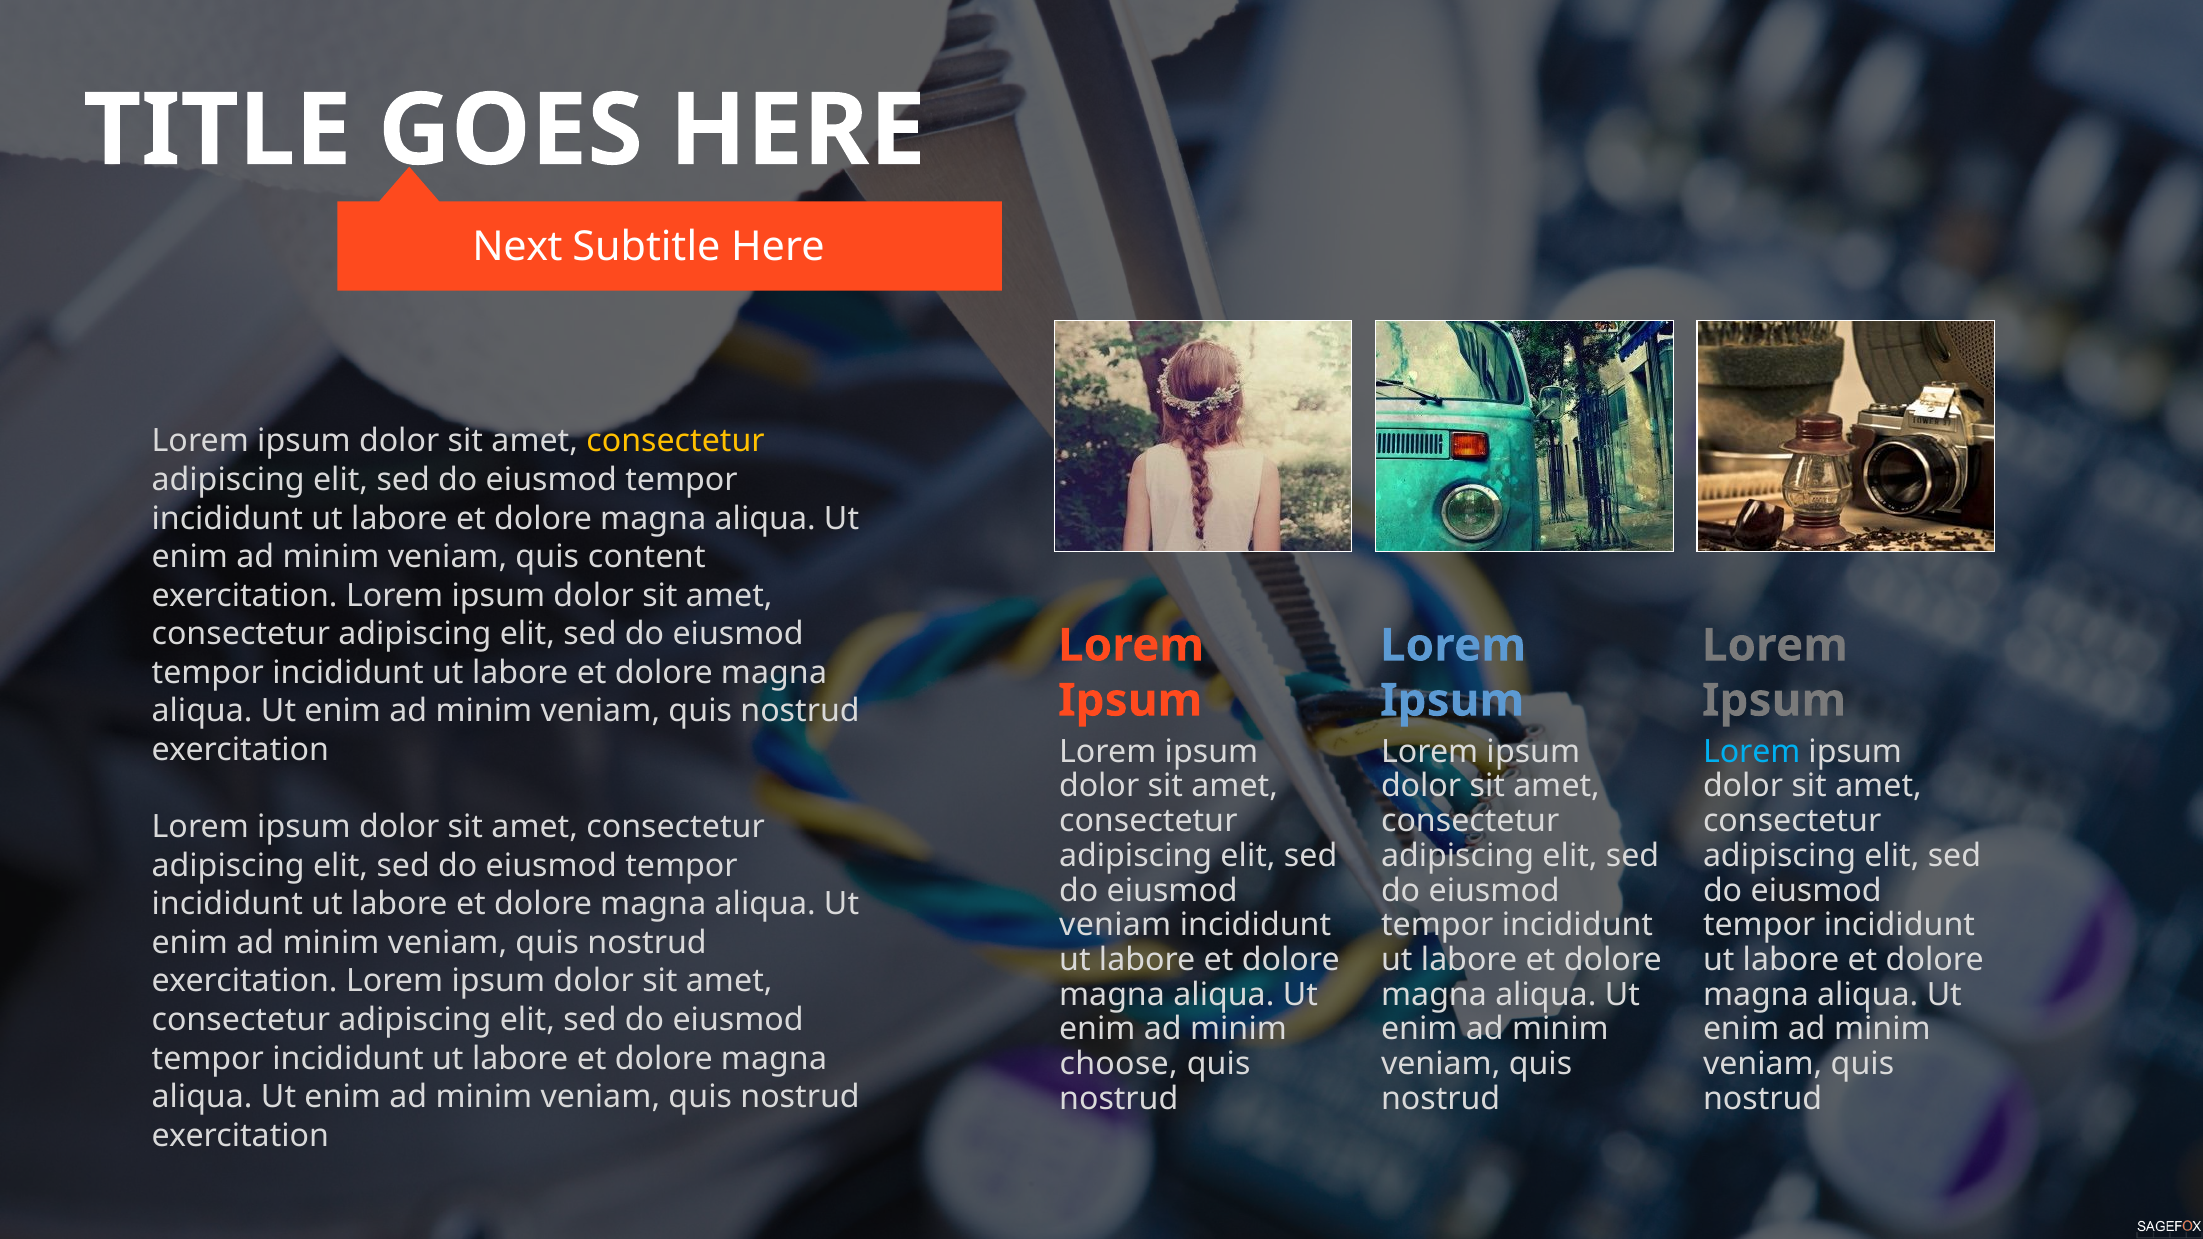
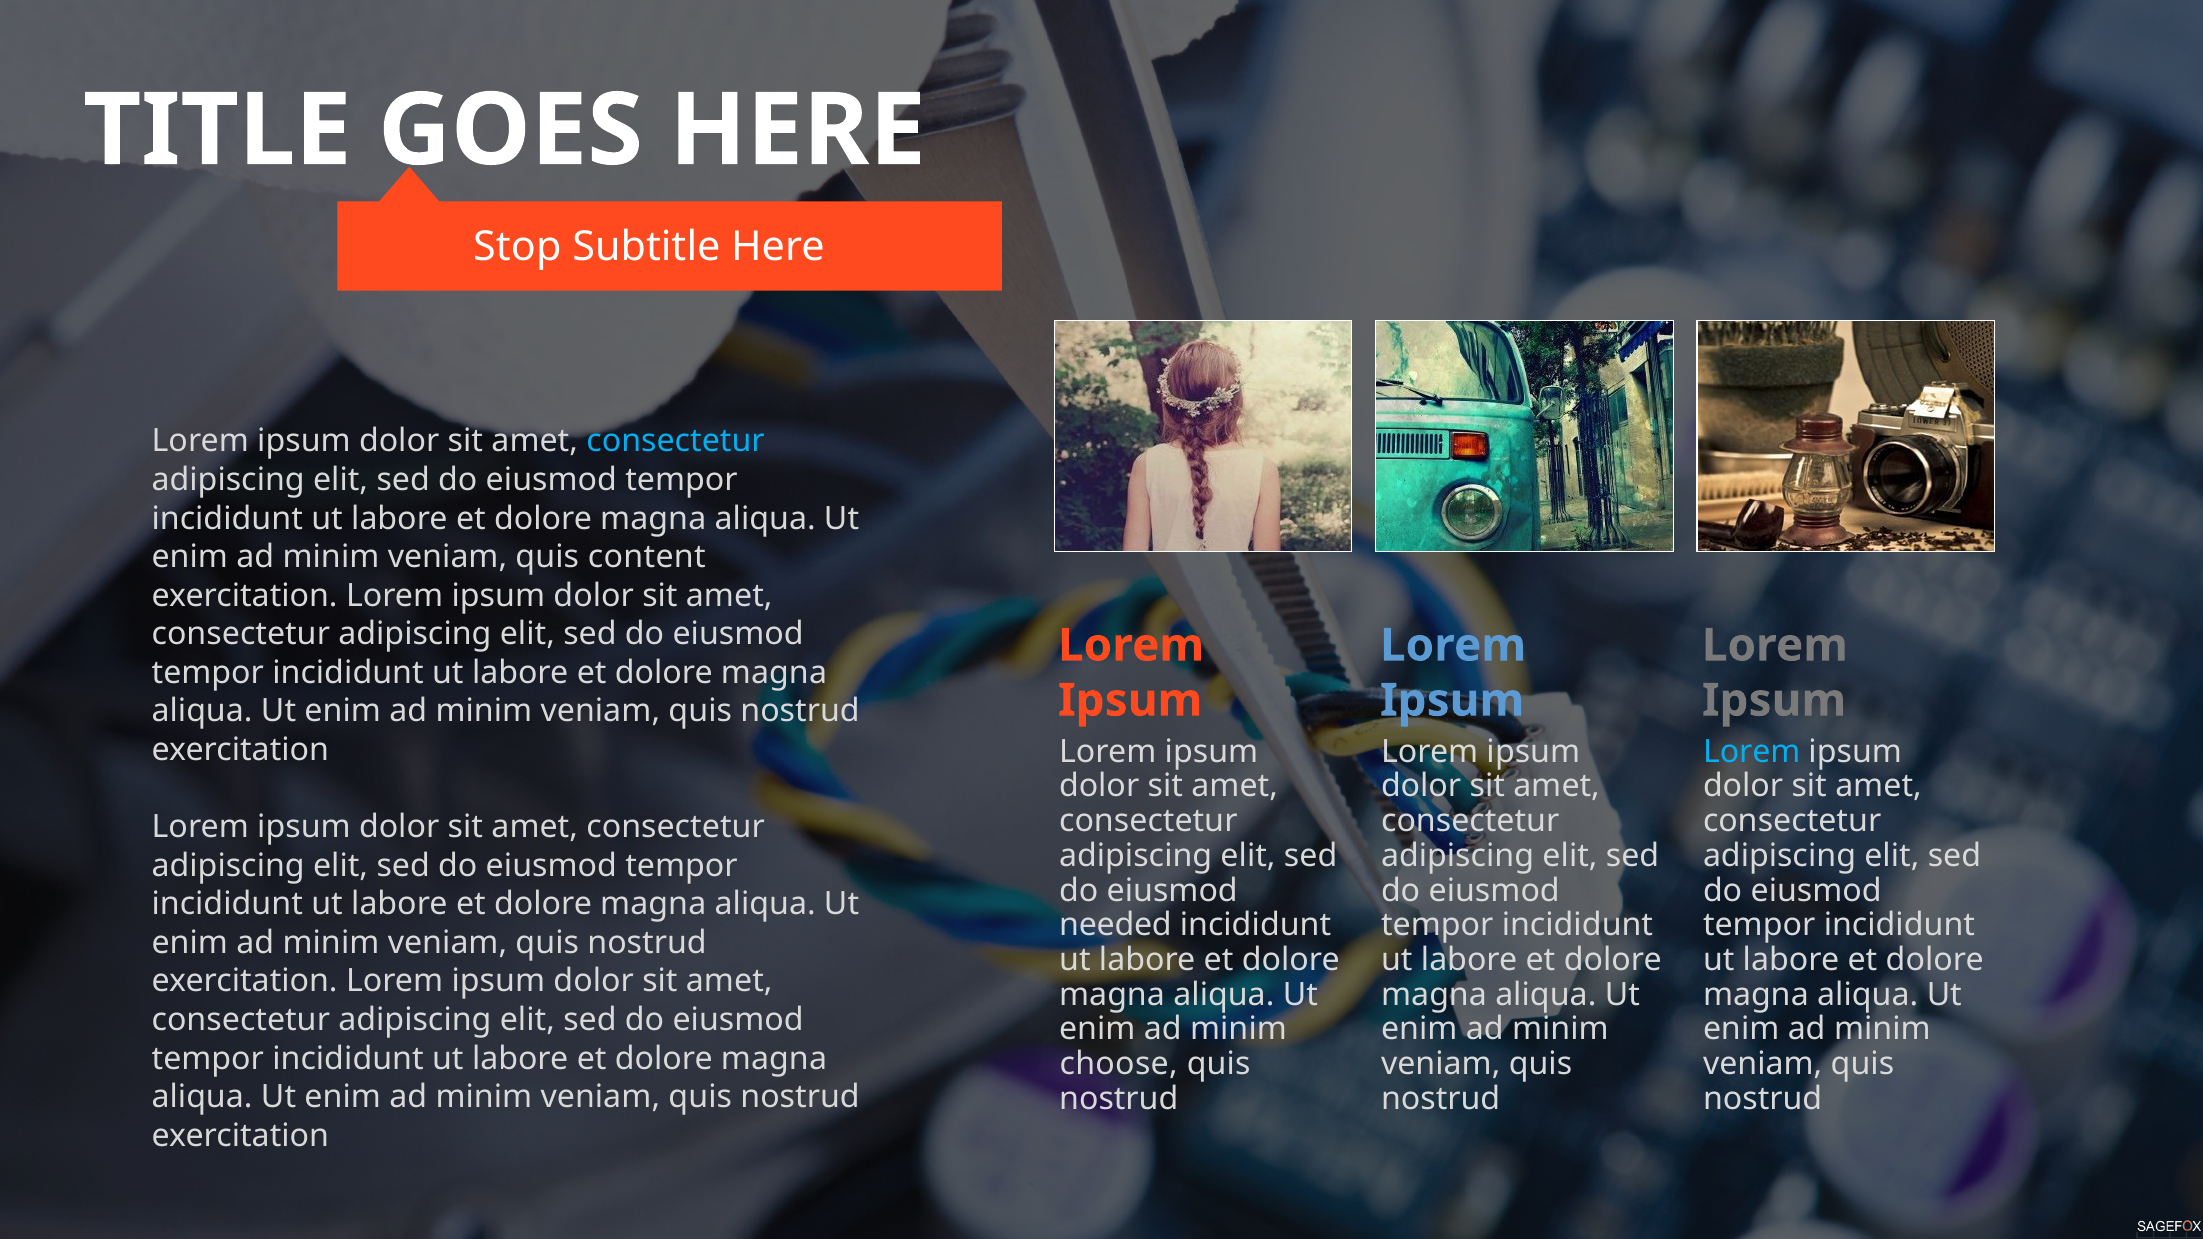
Next: Next -> Stop
consectetur at (676, 441) colour: yellow -> light blue
veniam at (1115, 925): veniam -> needed
